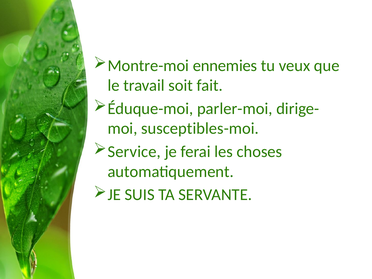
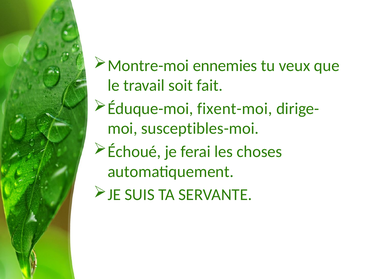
parler-moi: parler-moi -> fixent-moi
Service: Service -> Échoué
